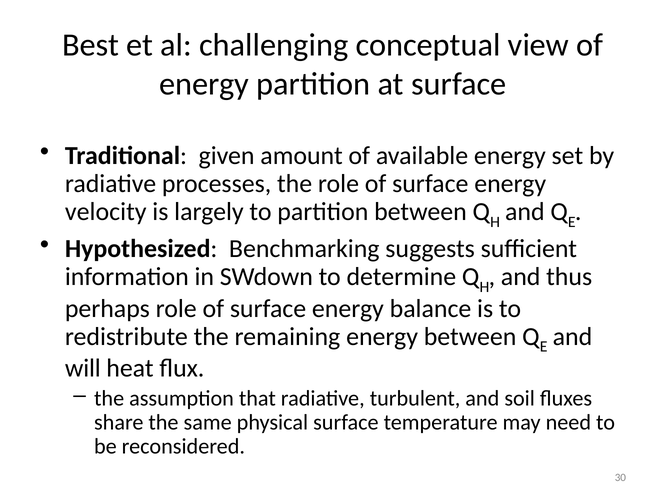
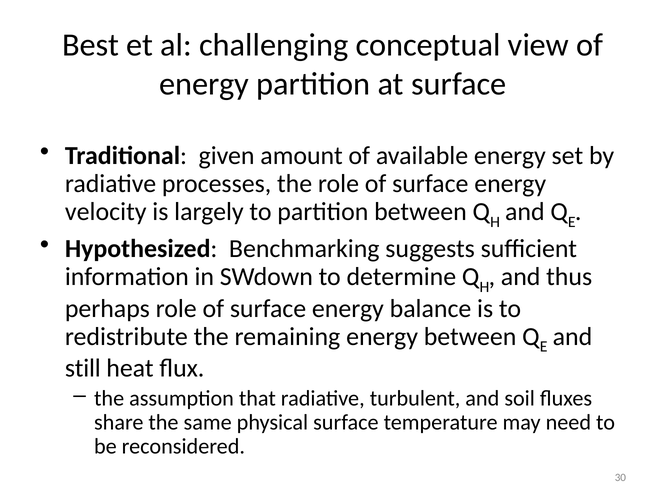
will: will -> still
